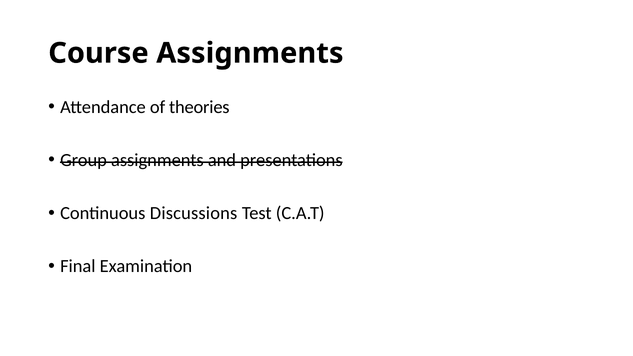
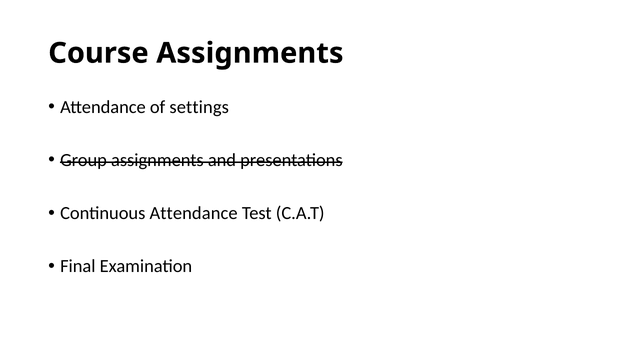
theories: theories -> settings
Continuous Discussions: Discussions -> Attendance
